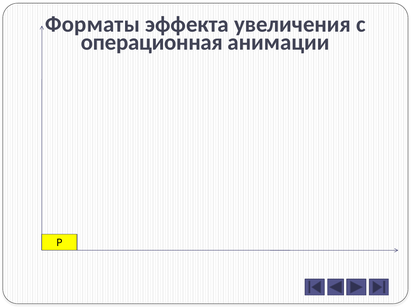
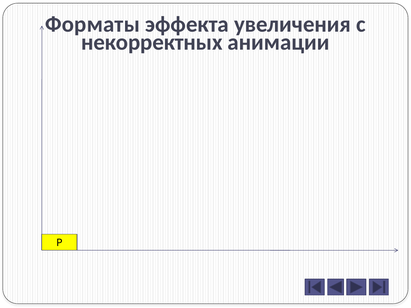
операционная: операционная -> некорректных
